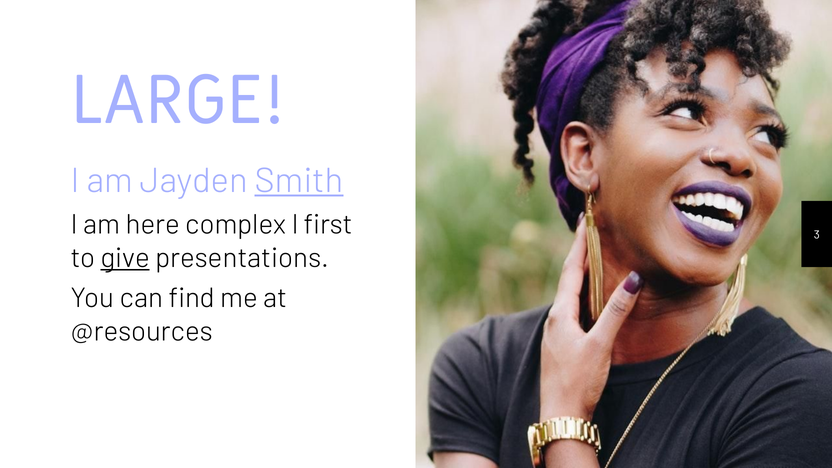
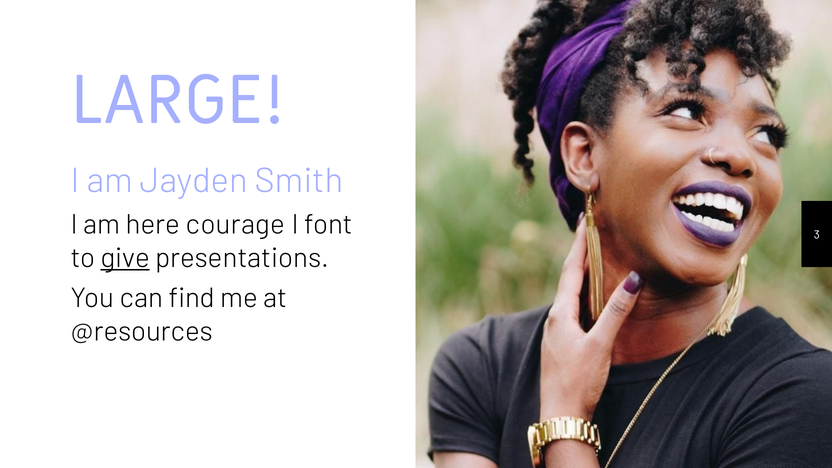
Smith underline: present -> none
complex: complex -> courage
first: first -> font
